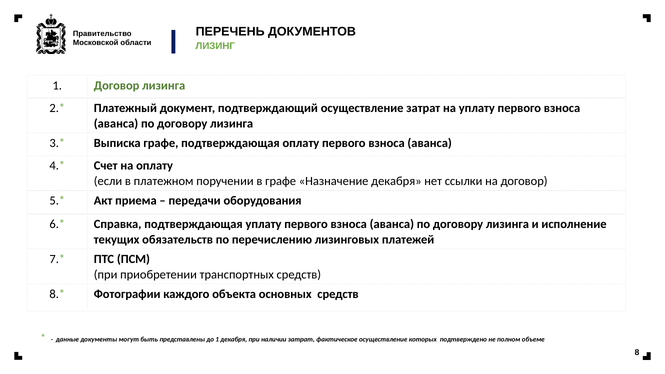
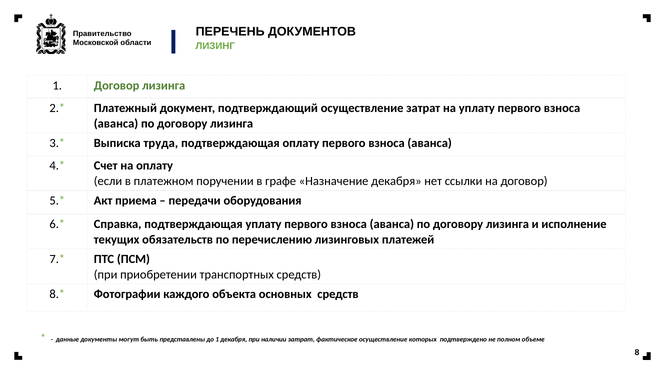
Выписка графе: графе -> труда
